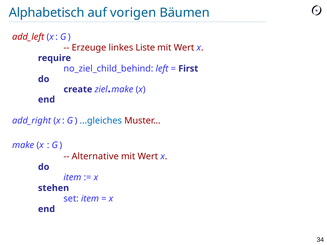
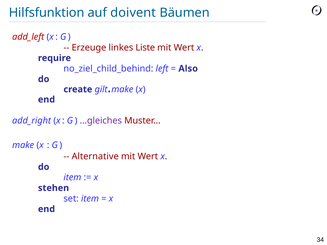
Alphabetisch: Alphabetisch -> Hilfsfunktion
vorigen: vorigen -> doivent
First: First -> Also
ziel: ziel -> gilt
...gleiches colour: blue -> purple
